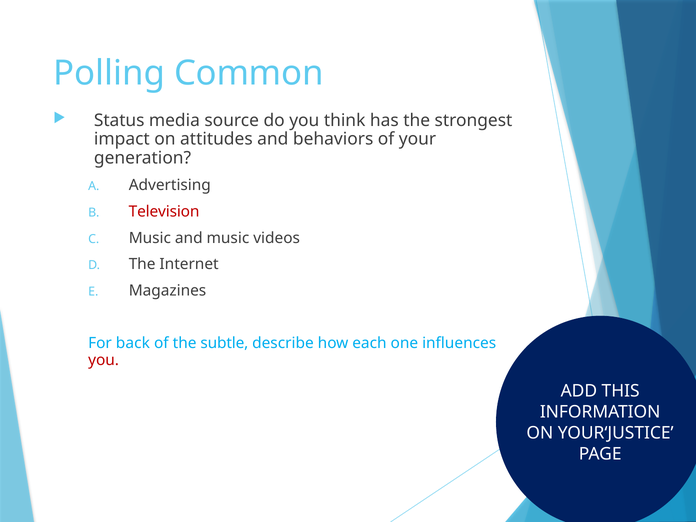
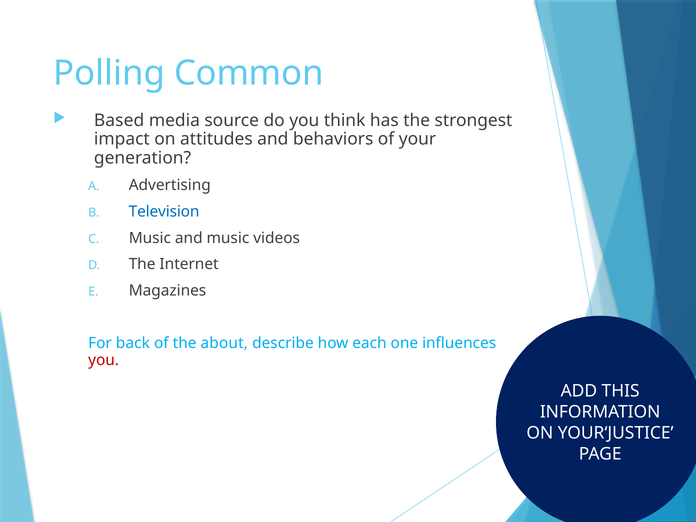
Status: Status -> Based
Television colour: red -> blue
subtle: subtle -> about
